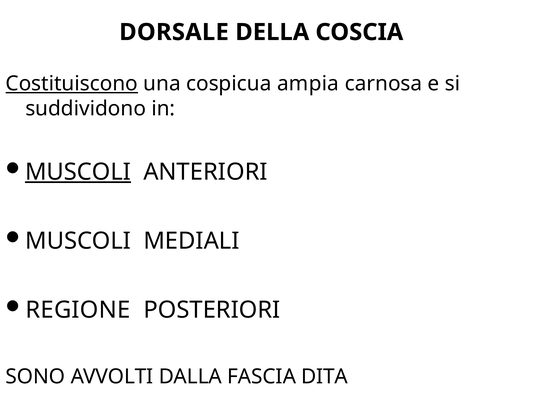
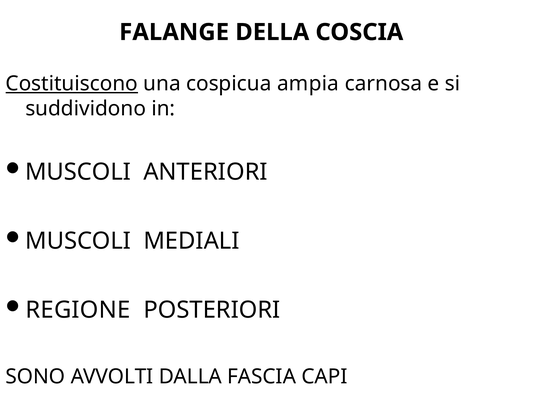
DORSALE: DORSALE -> FALANGE
MUSCOLI at (78, 172) underline: present -> none
DITA: DITA -> CAPI
